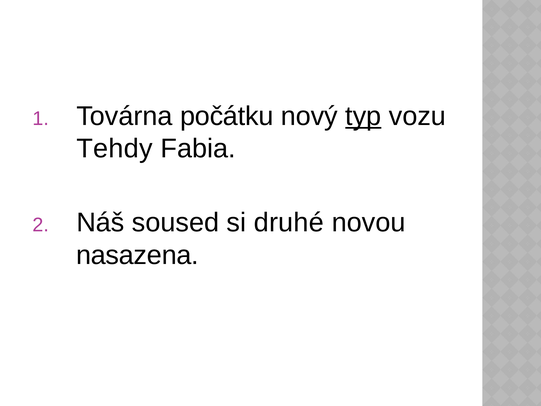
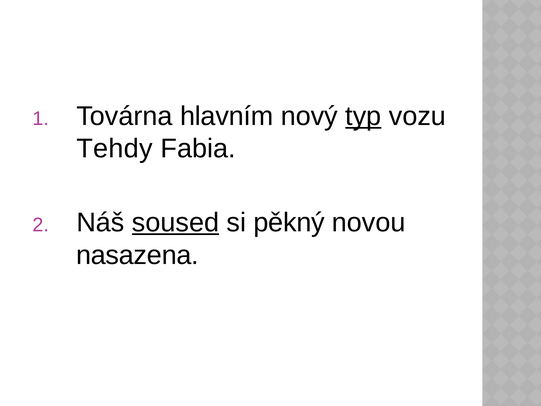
počátku: počátku -> hlavním
soused underline: none -> present
druhé: druhé -> pěkný
